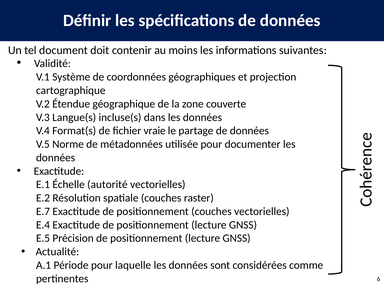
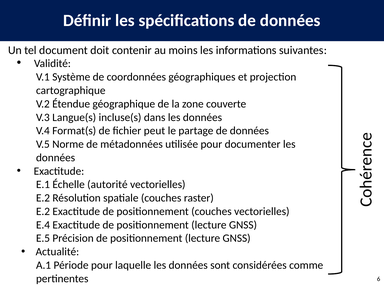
vraie: vraie -> peut
E.7 at (43, 211): E.7 -> E.2
